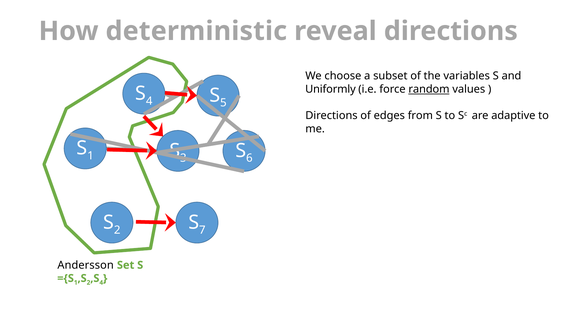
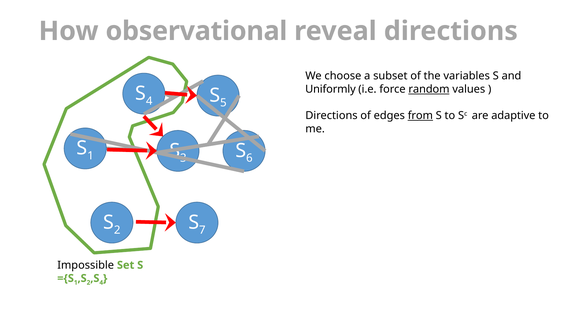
deterministic: deterministic -> observational
from underline: none -> present
Andersson: Andersson -> Impossible
